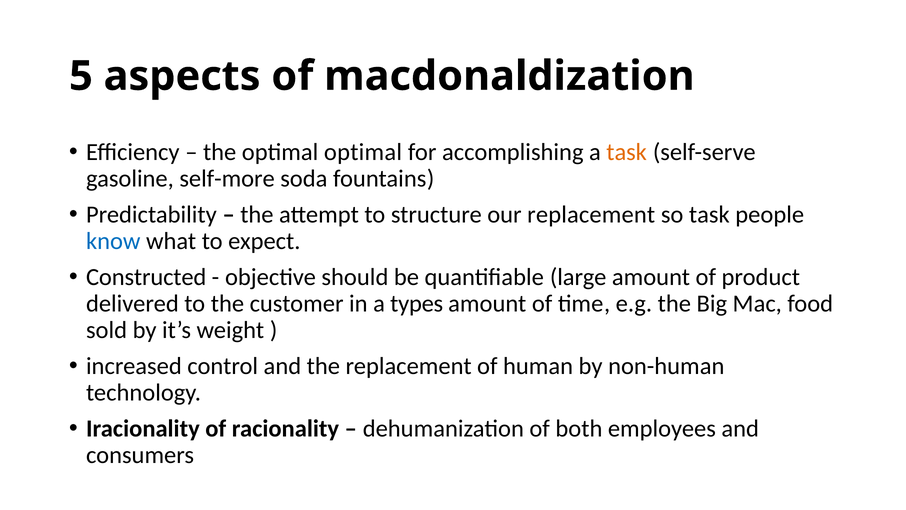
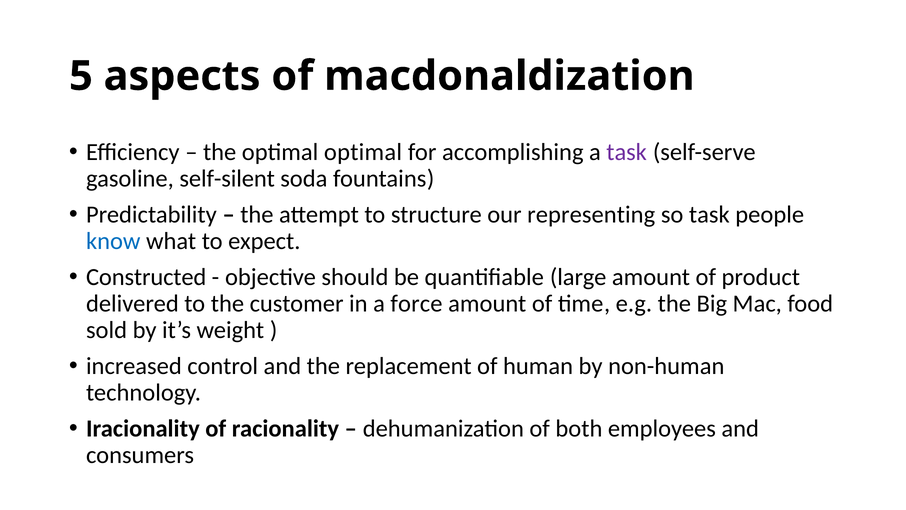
task at (627, 152) colour: orange -> purple
self-more: self-more -> self-silent
our replacement: replacement -> representing
types: types -> force
